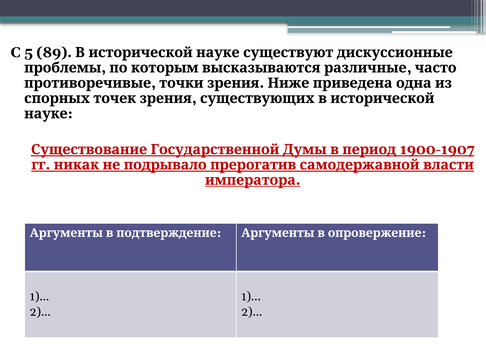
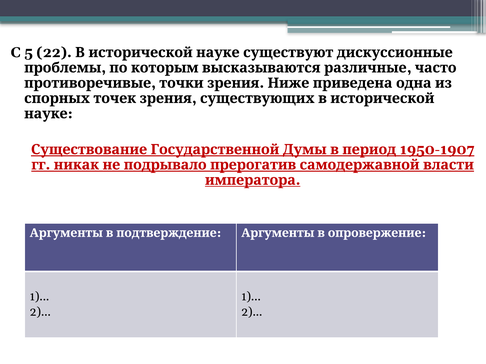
89: 89 -> 22
1900-1907: 1900-1907 -> 1950-1907
